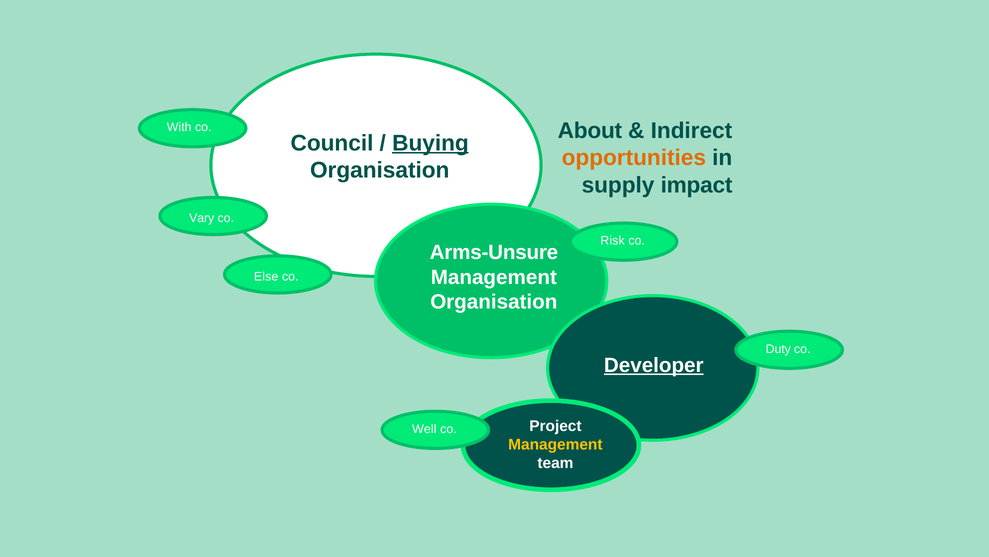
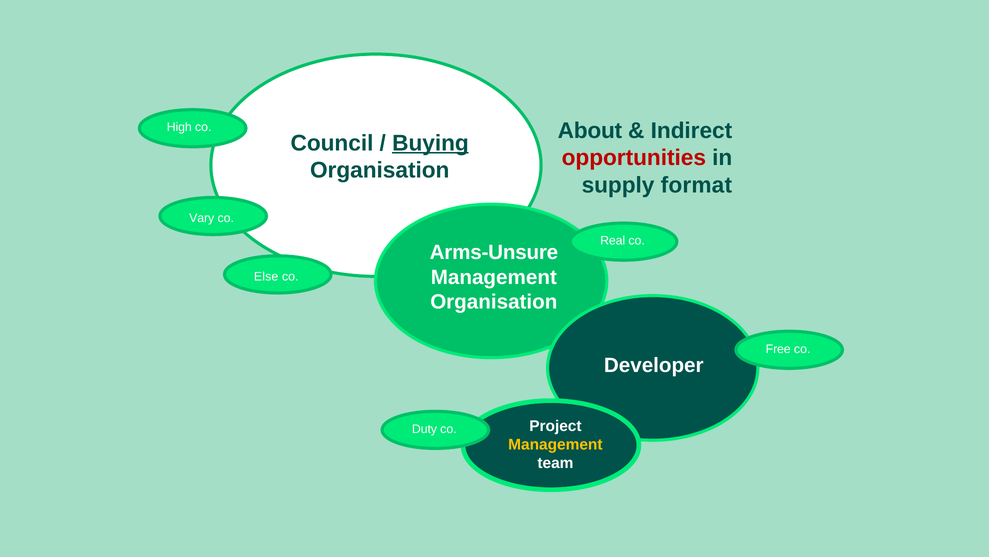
With: With -> High
opportunities colour: orange -> red
impact: impact -> format
Risk: Risk -> Real
Duty: Duty -> Free
Developer underline: present -> none
Well: Well -> Duty
